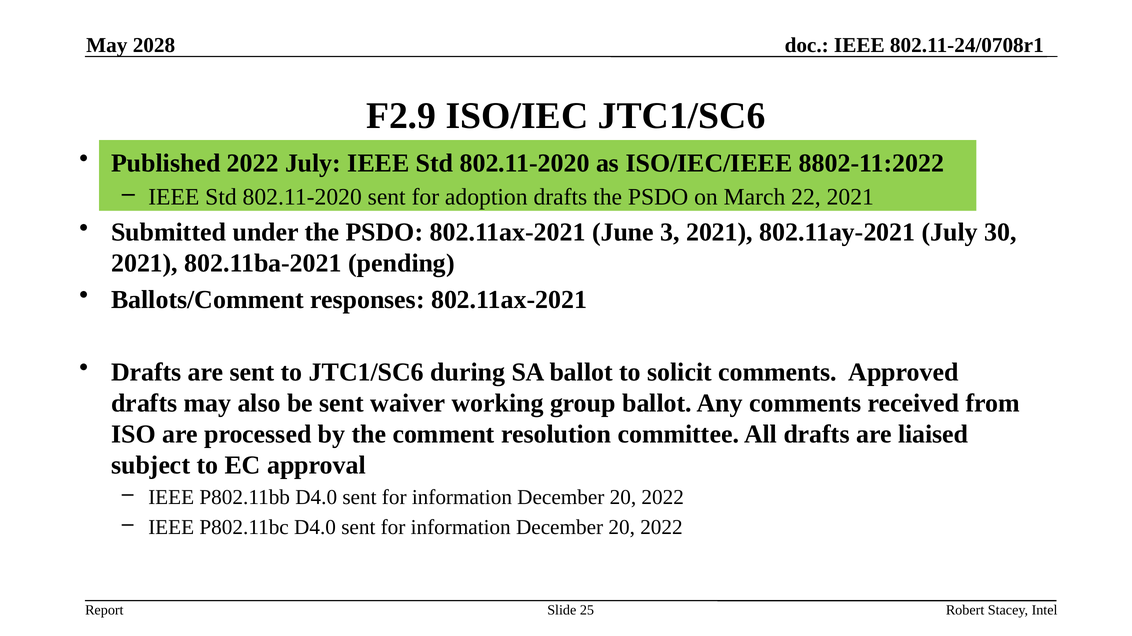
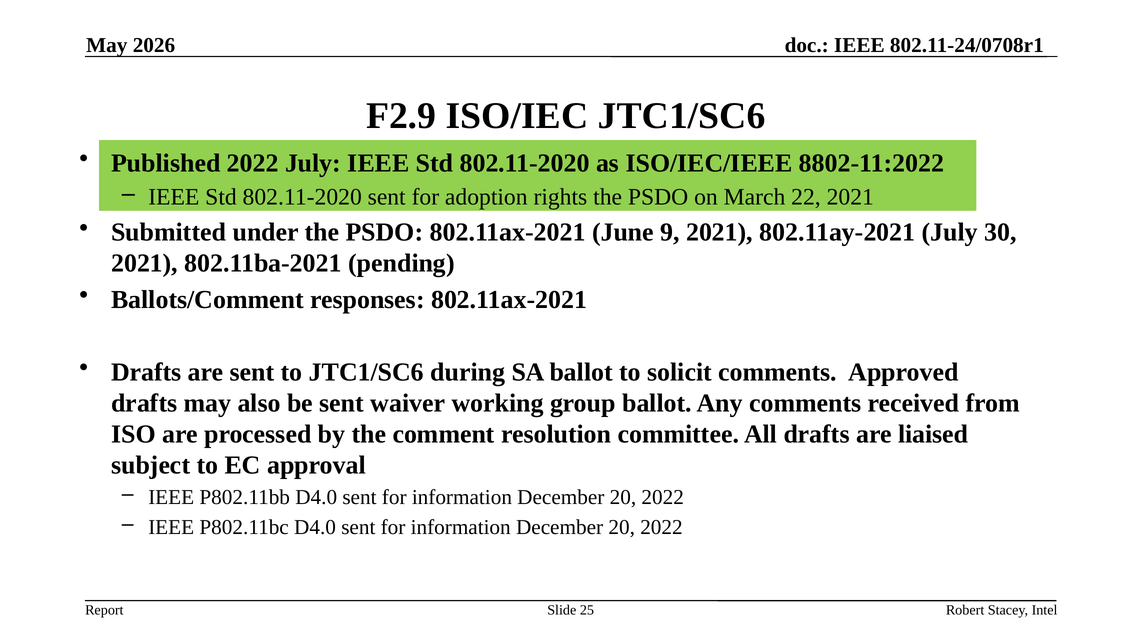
2028: 2028 -> 2026
adoption drafts: drafts -> rights
3: 3 -> 9
